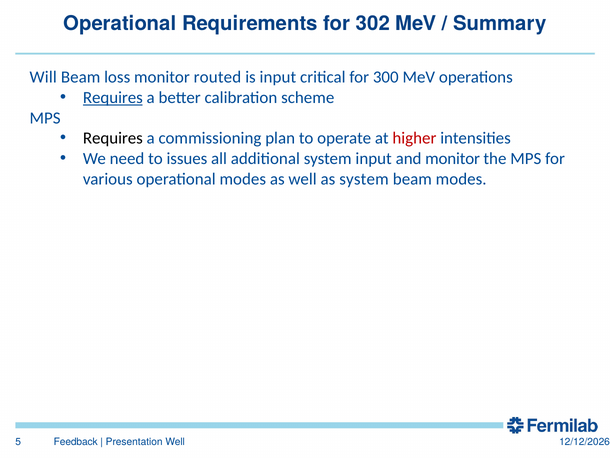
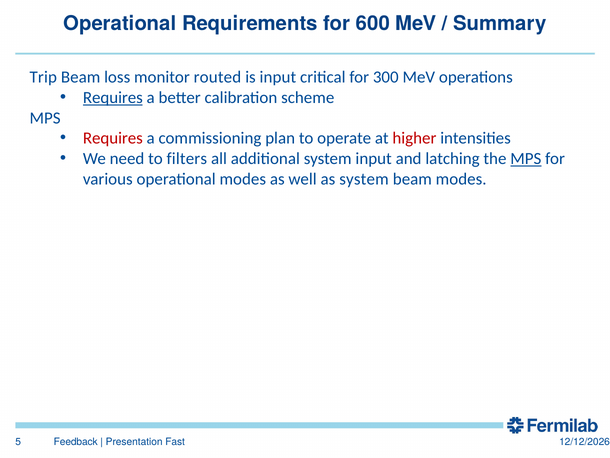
302: 302 -> 600
Will: Will -> Trip
Requires at (113, 138) colour: black -> red
issues: issues -> filters
and monitor: monitor -> latching
MPS at (526, 159) underline: none -> present
Presentation Well: Well -> Fast
